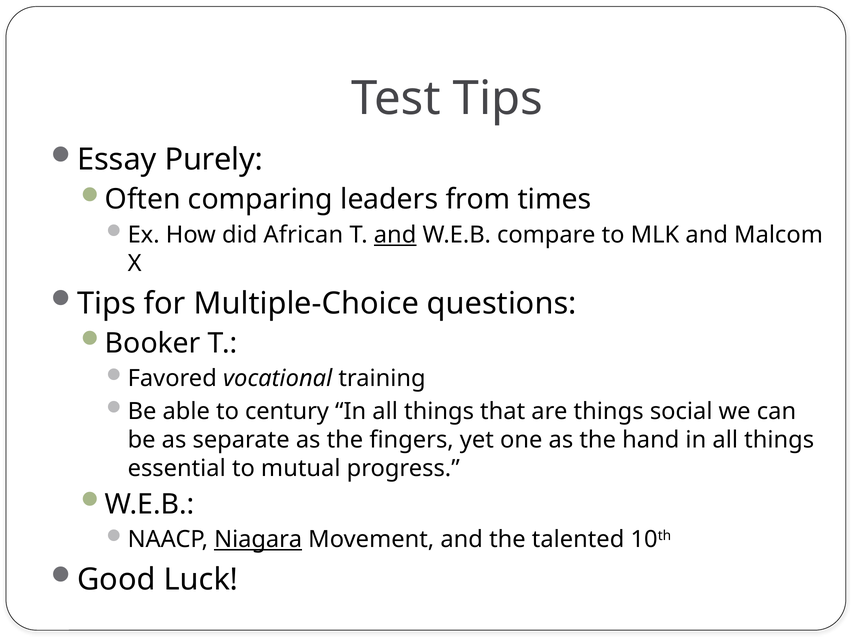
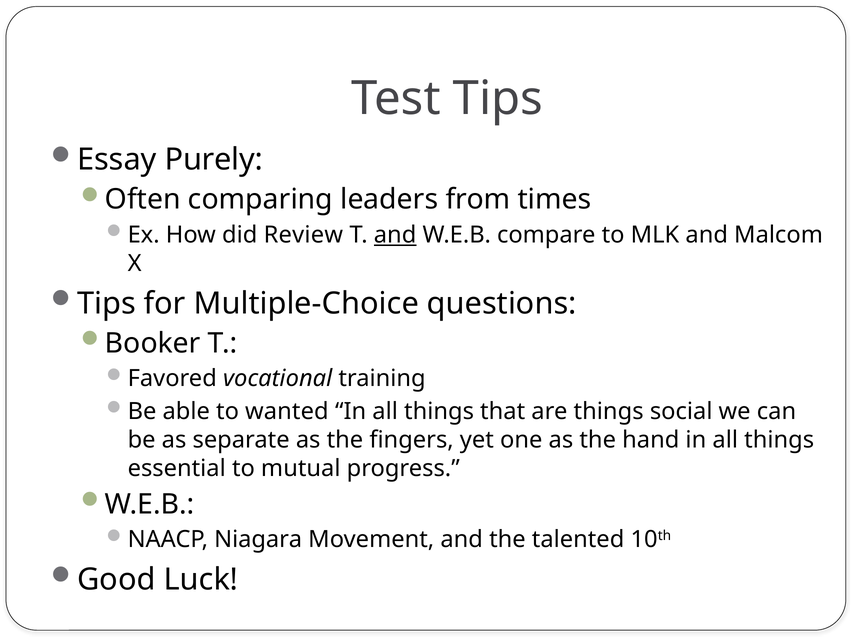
African: African -> Review
century: century -> wanted
Niagara underline: present -> none
